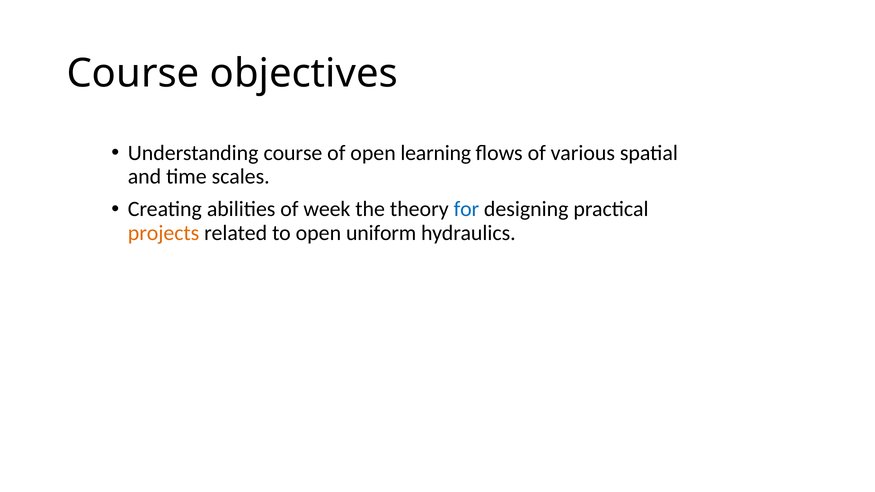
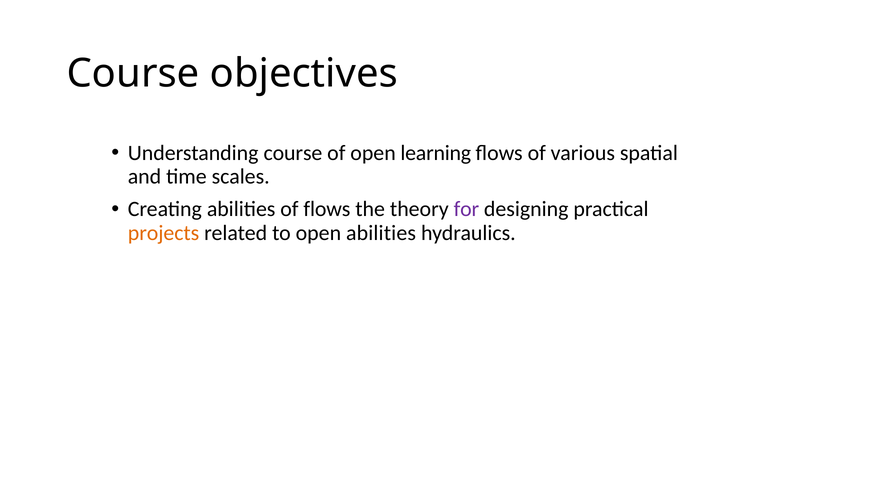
of week: week -> flows
for colour: blue -> purple
open uniform: uniform -> abilities
